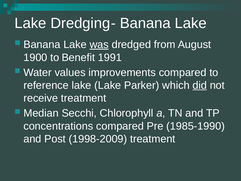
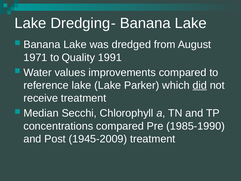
was underline: present -> none
1900: 1900 -> 1971
Benefit: Benefit -> Quality
1998-2009: 1998-2009 -> 1945-2009
